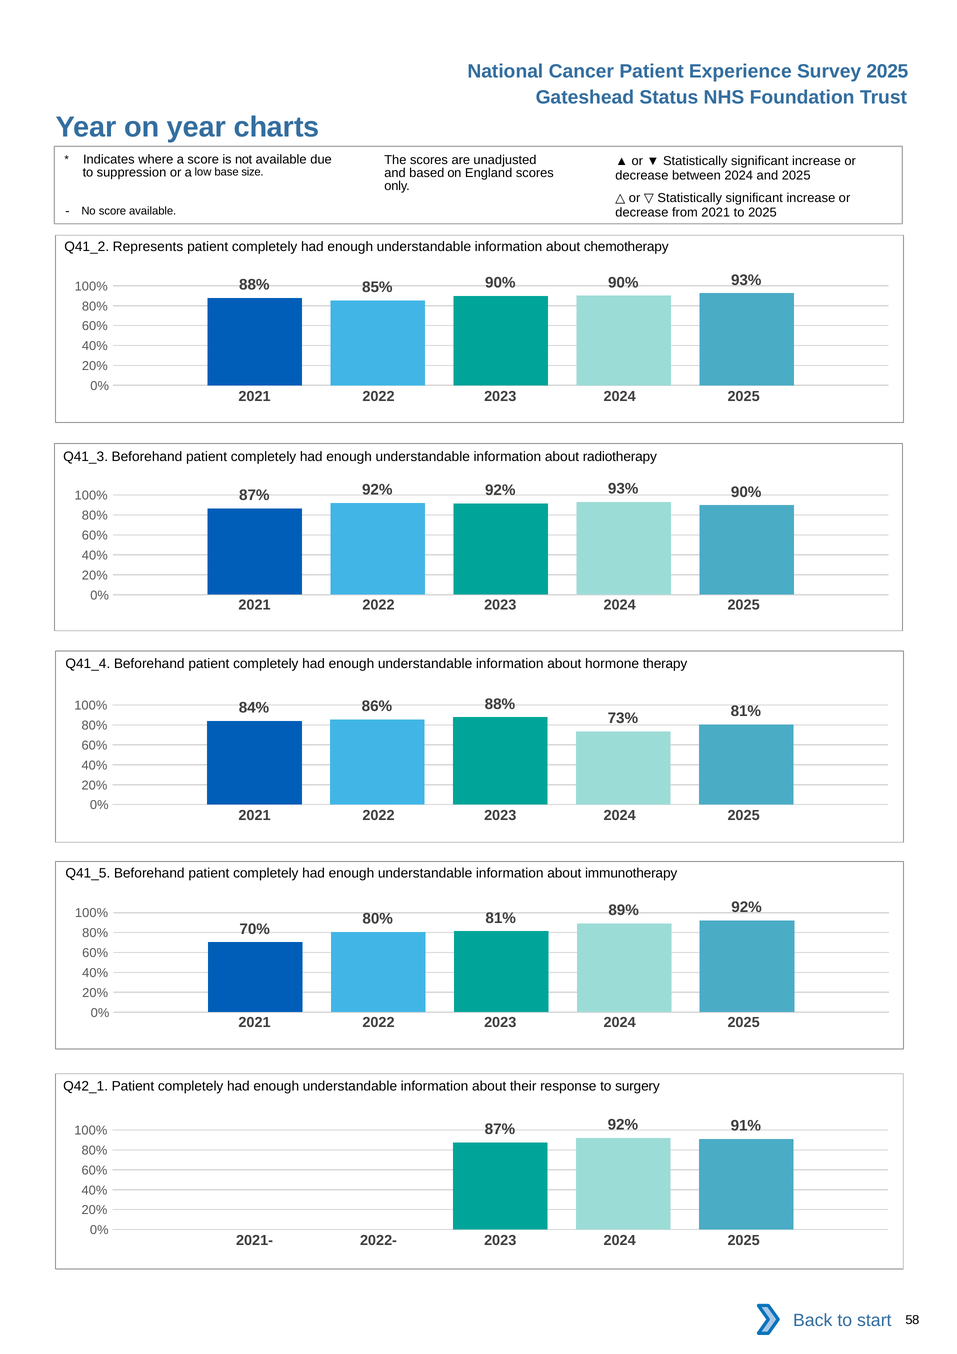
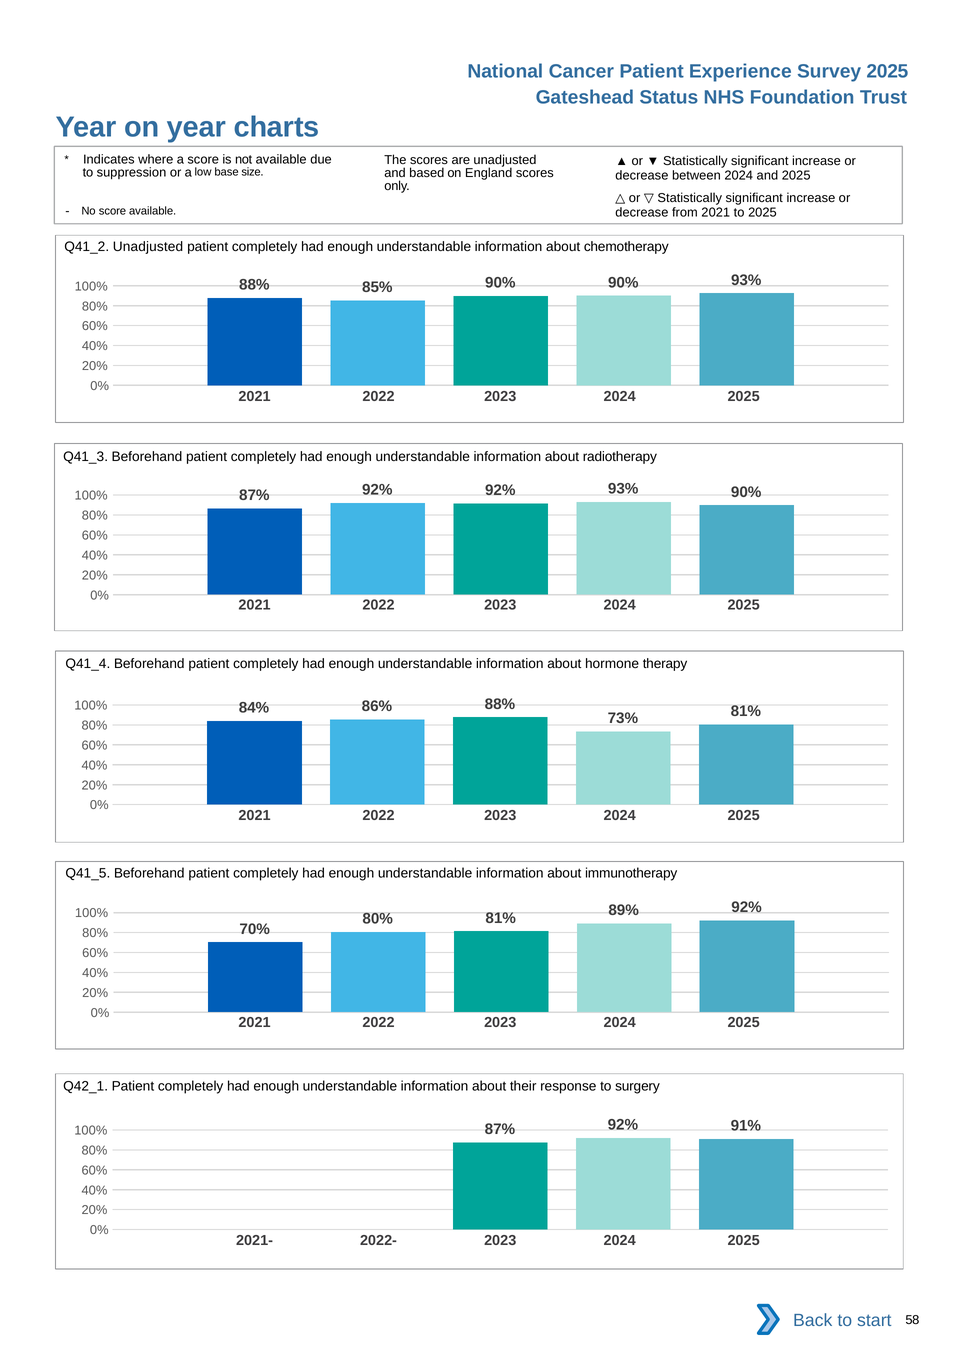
Q41_2 Represents: Represents -> Unadjusted
